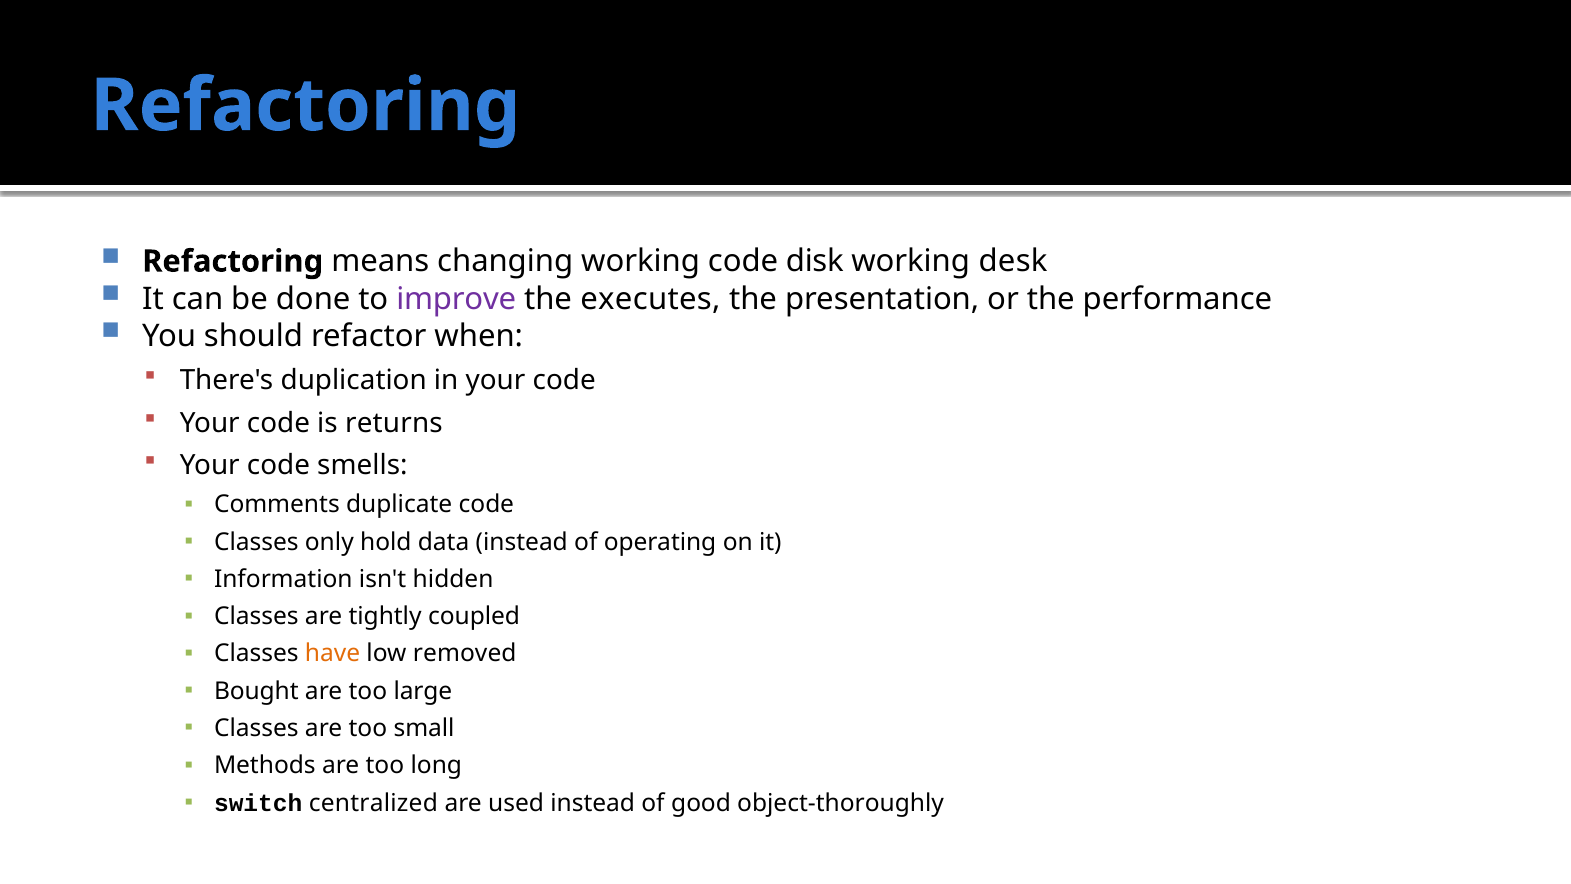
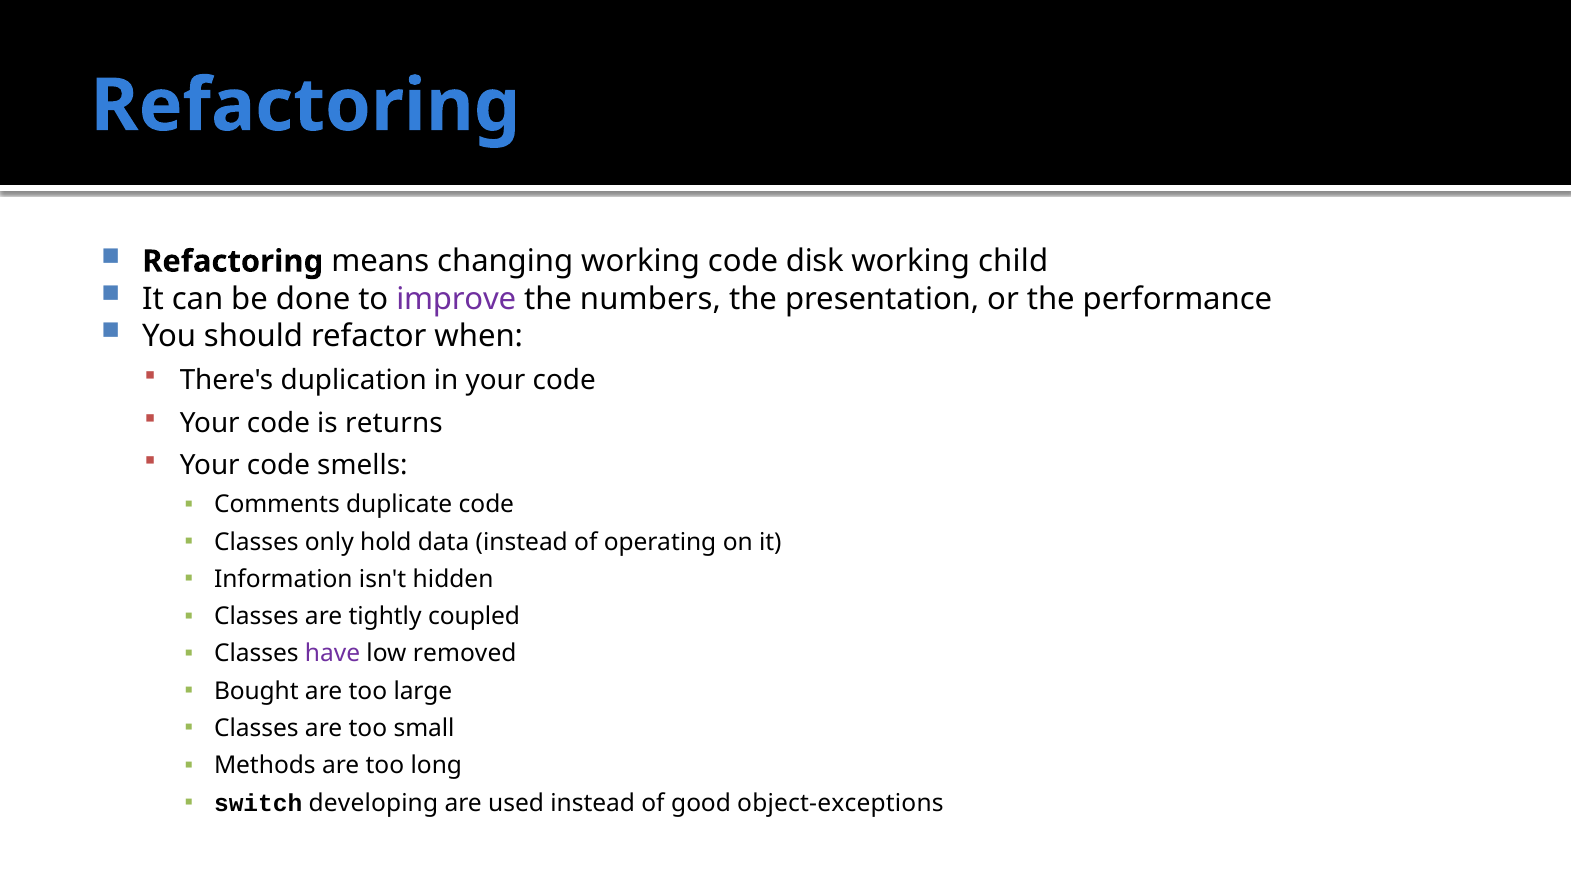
desk: desk -> child
executes: executes -> numbers
have colour: orange -> purple
centralized: centralized -> developing
object-thoroughly: object-thoroughly -> object-exceptions
